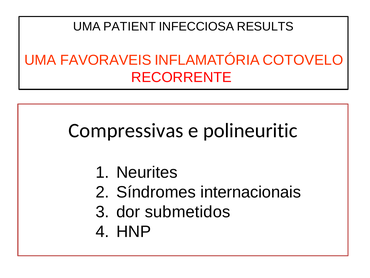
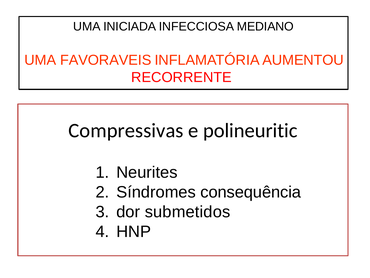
PATIENT: PATIENT -> INICIADA
RESULTS: RESULTS -> MEDIANO
COTOVELO: COTOVELO -> AUMENTOU
internacionais: internacionais -> consequência
